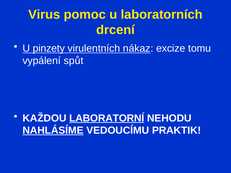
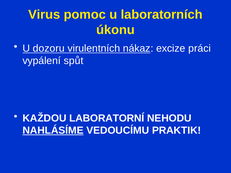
drcení: drcení -> úkonu
pinzety: pinzety -> dozoru
tomu: tomu -> práci
LABORATORNÍ underline: present -> none
